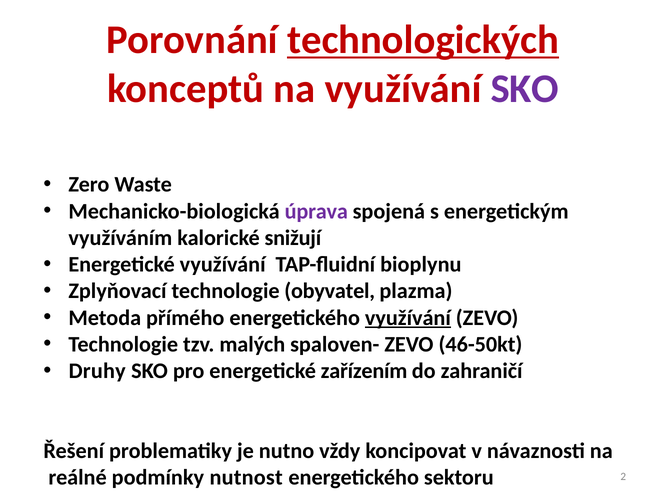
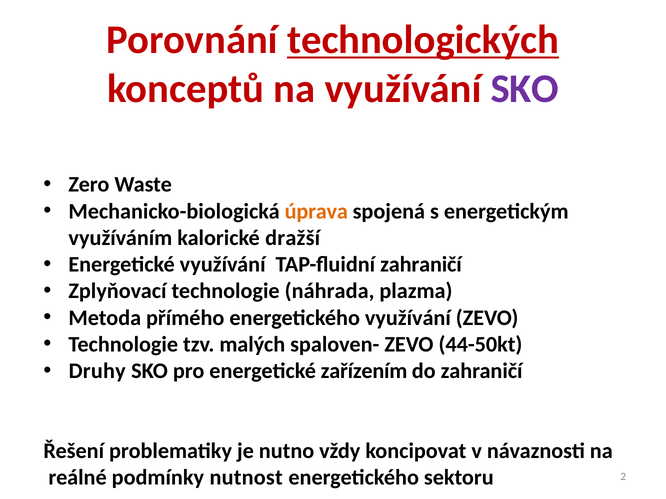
úprava colour: purple -> orange
snižují: snižují -> dražší
TAP-fluidní bioplynu: bioplynu -> zahraničí
obyvatel: obyvatel -> náhrada
využívání at (408, 318) underline: present -> none
46-50kt: 46-50kt -> 44-50kt
